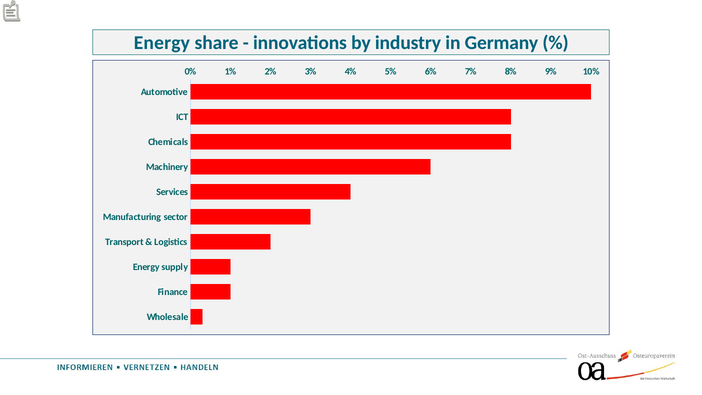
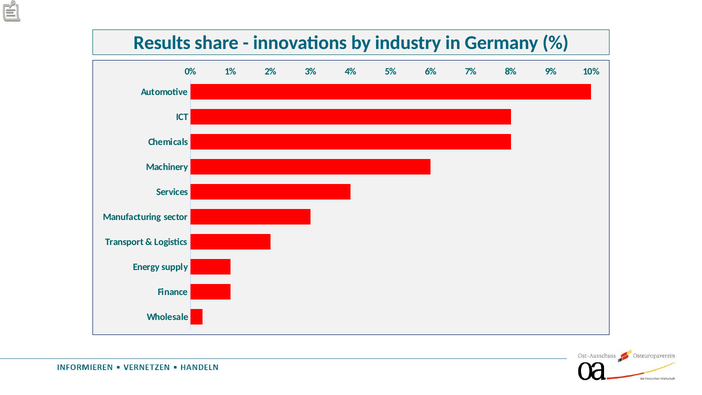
Energy at (162, 43): Energy -> Results
